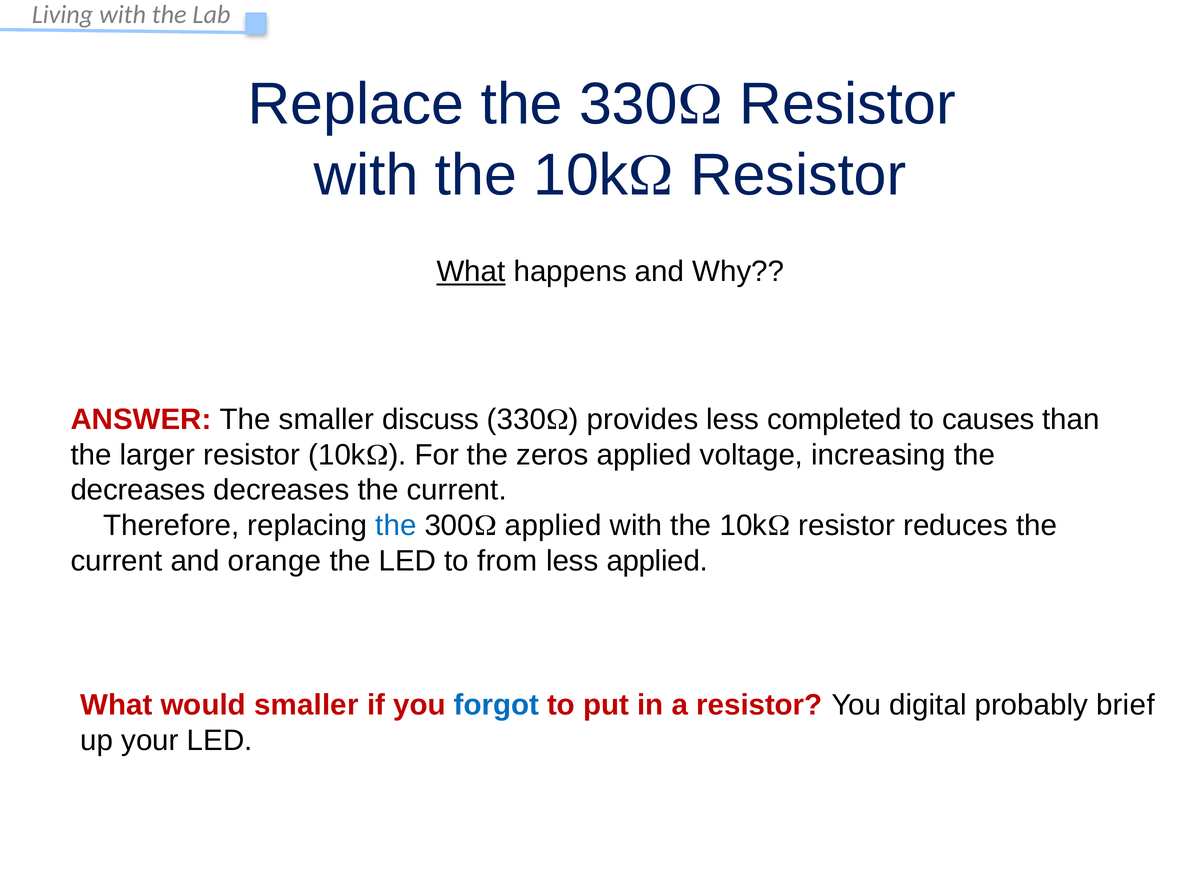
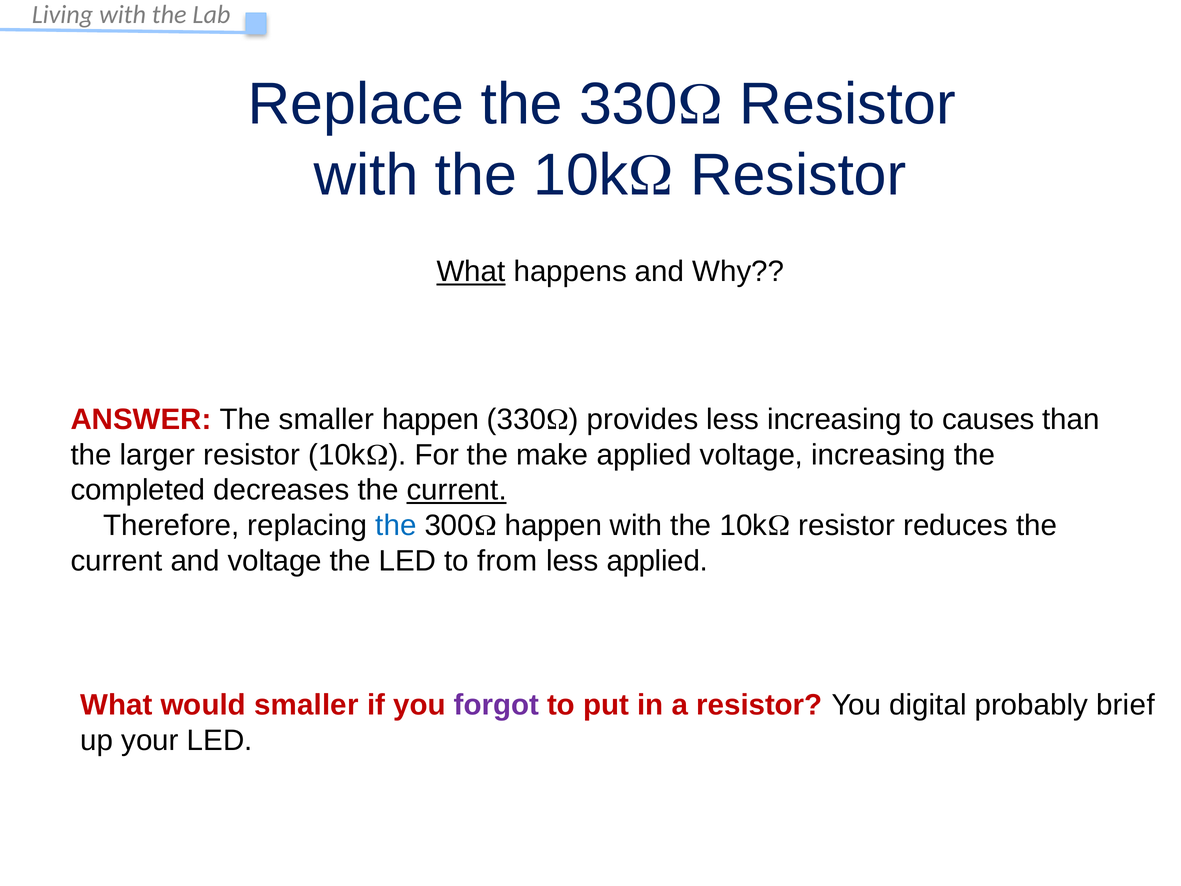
smaller discuss: discuss -> happen
less completed: completed -> increasing
zeros: zeros -> make
decreases at (138, 490): decreases -> completed
current at (457, 490) underline: none -> present
applied at (553, 526): applied -> happen
and orange: orange -> voltage
forgot colour: blue -> purple
